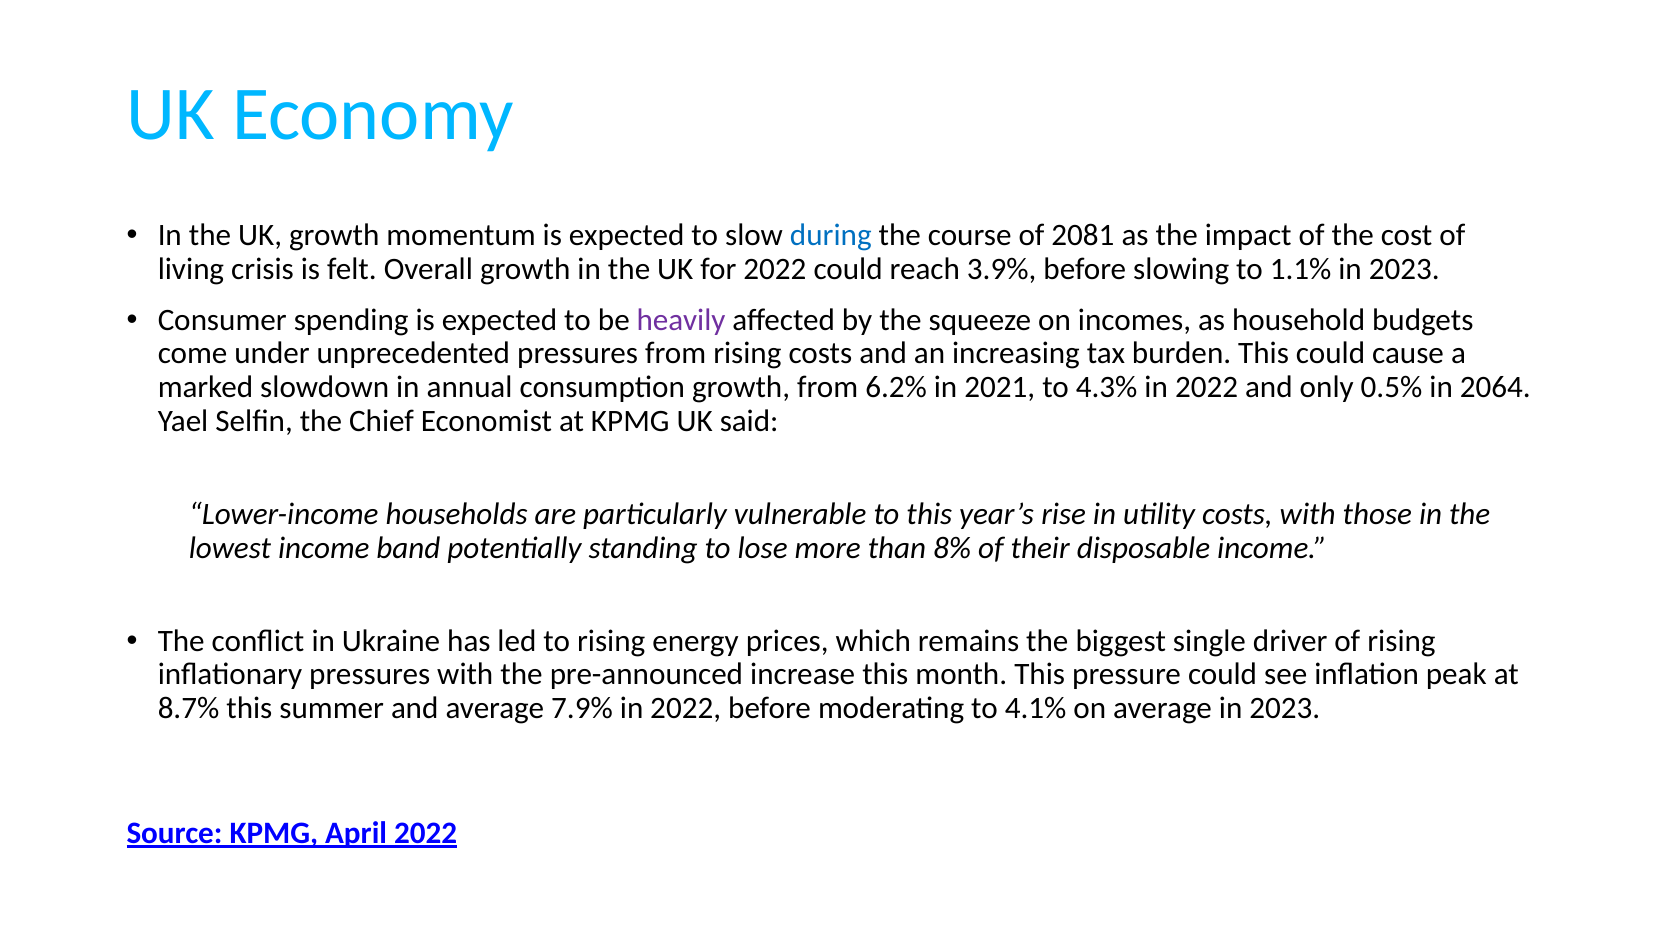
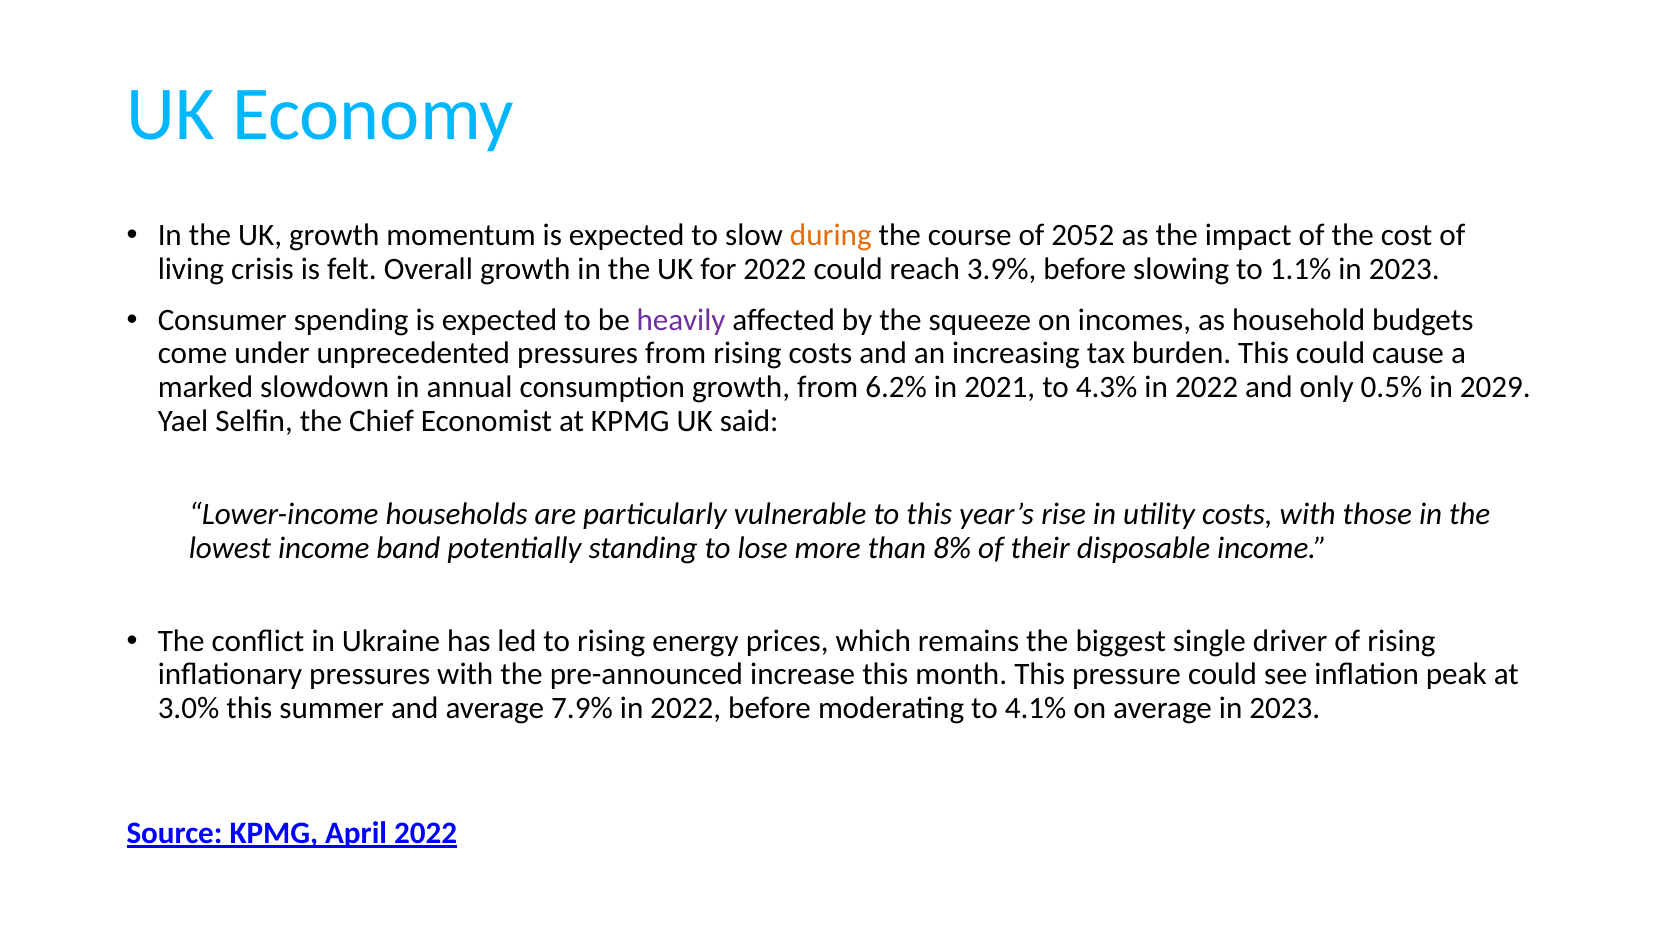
during colour: blue -> orange
2081: 2081 -> 2052
2064: 2064 -> 2029
8.7%: 8.7% -> 3.0%
